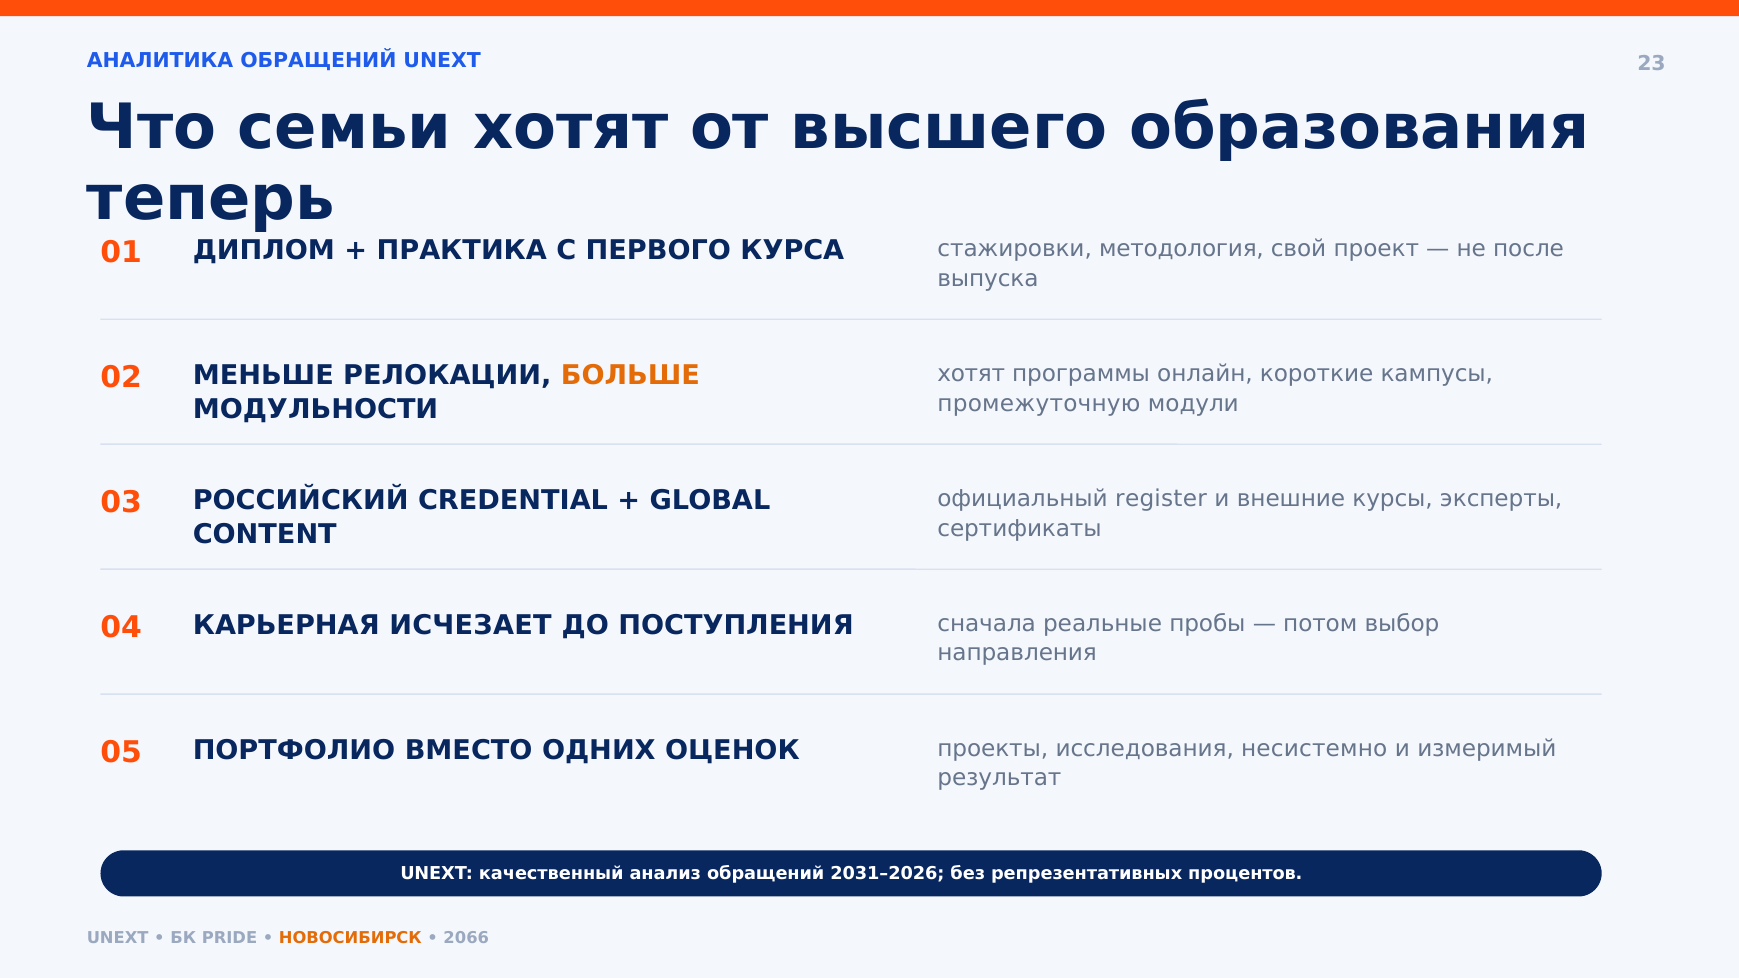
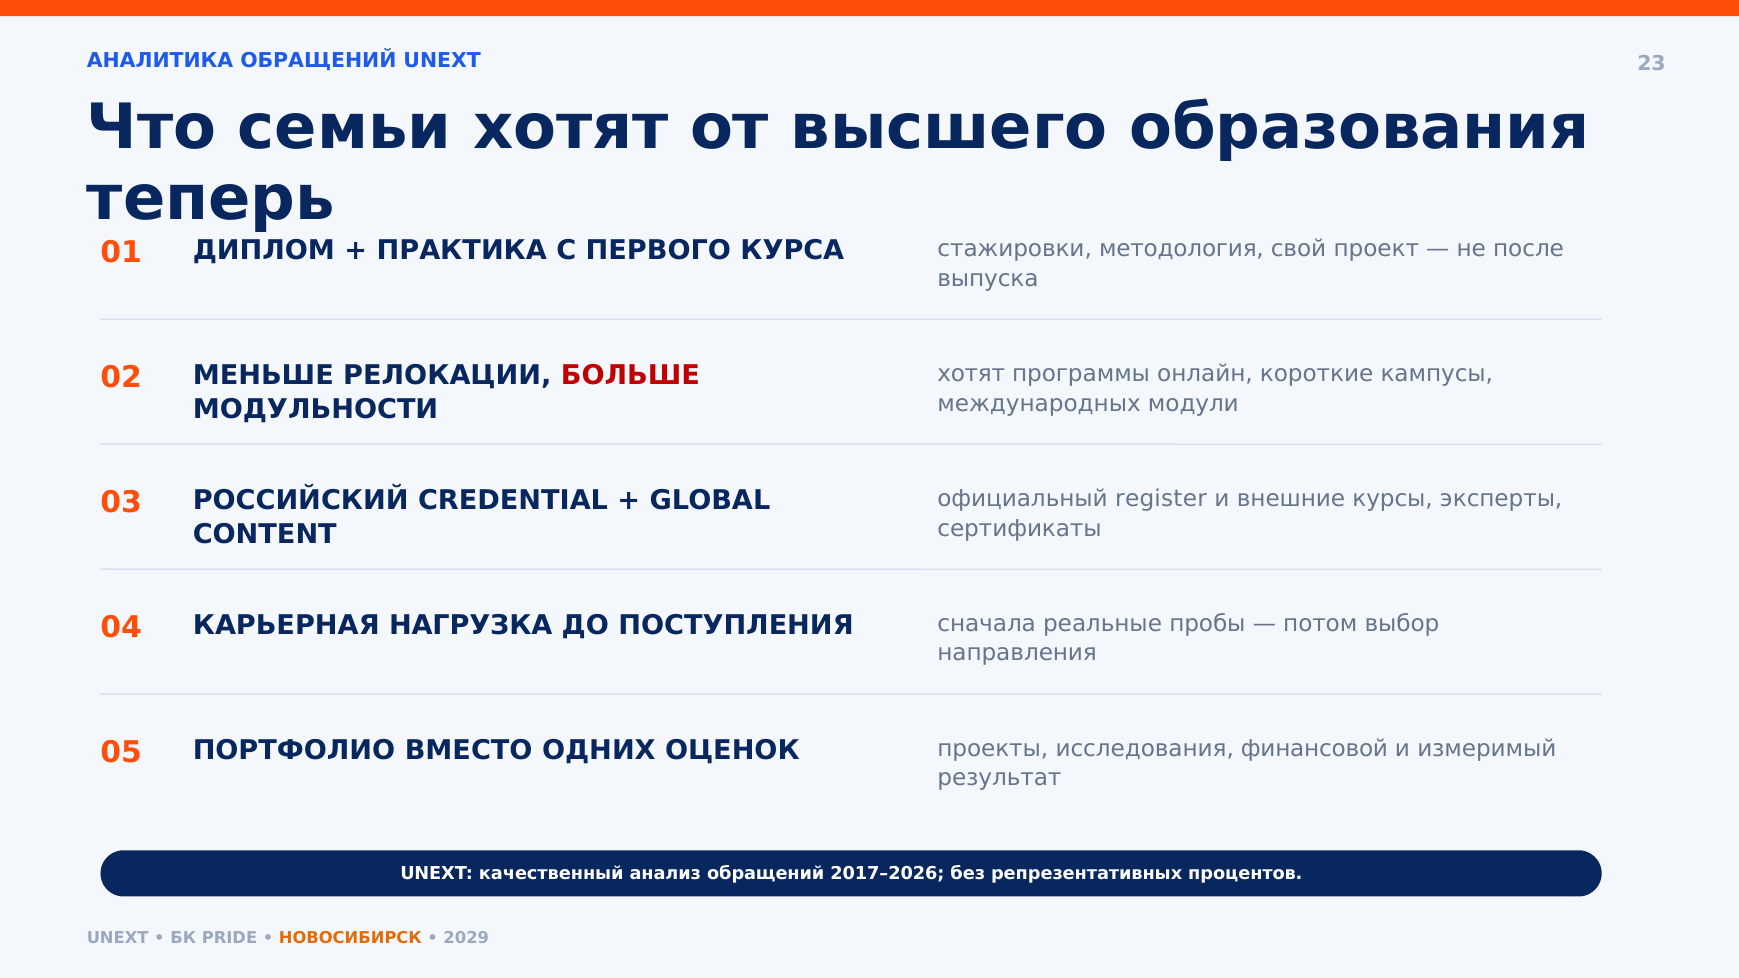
БОЛЬШЕ colour: orange -> red
промежуточную: промежуточную -> международных
ИСЧЕЗАЕТ: ИСЧЕЗАЕТ -> НАГРУЗКА
несистемно: несистемно -> финансовой
2031–2026: 2031–2026 -> 2017–2026
2066: 2066 -> 2029
